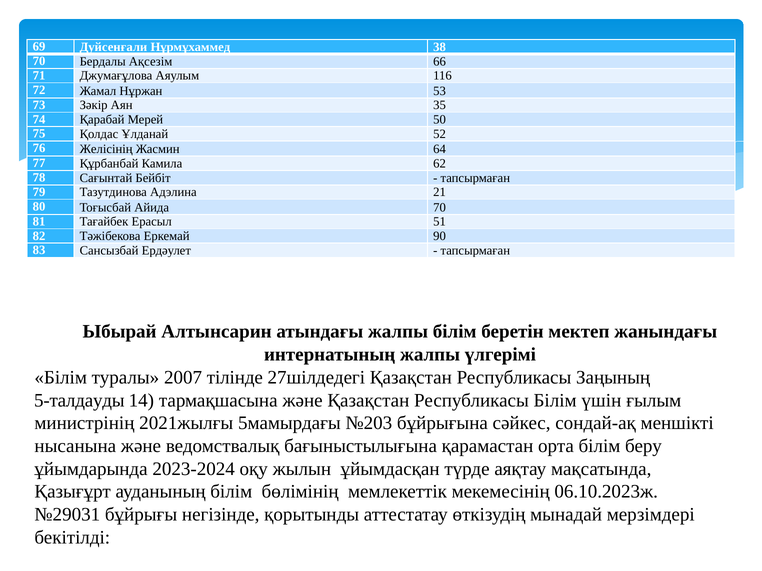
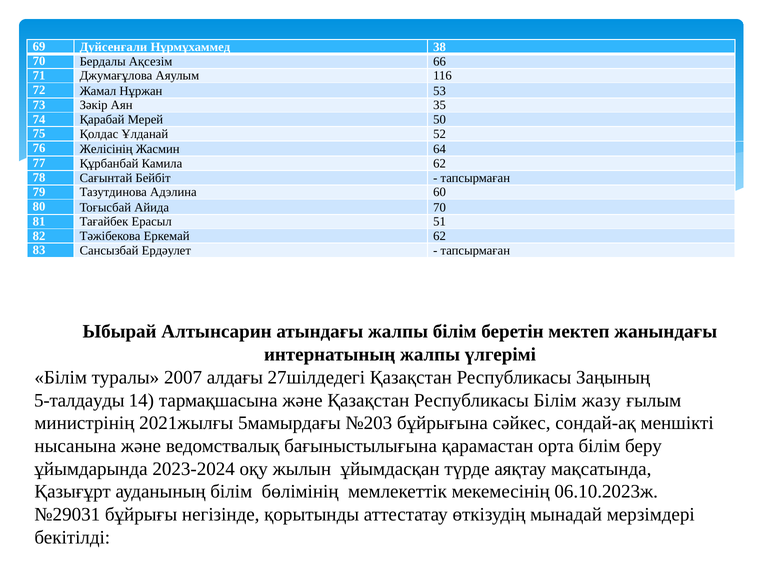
21: 21 -> 60
Еркемай 90: 90 -> 62
тілінде: тілінде -> алдағы
үшін: үшін -> жазу
